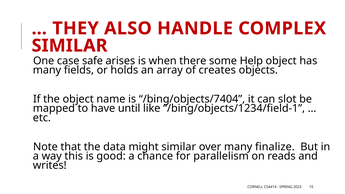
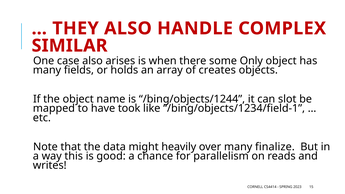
case safe: safe -> also
Help: Help -> Only
/bing/objects/7404: /bing/objects/7404 -> /bing/objects/1244
until: until -> took
might similar: similar -> heavily
